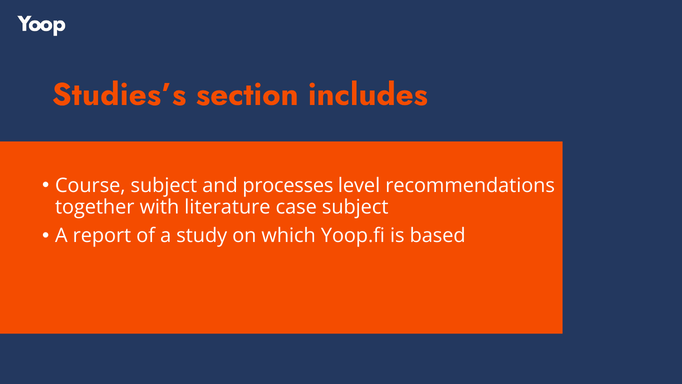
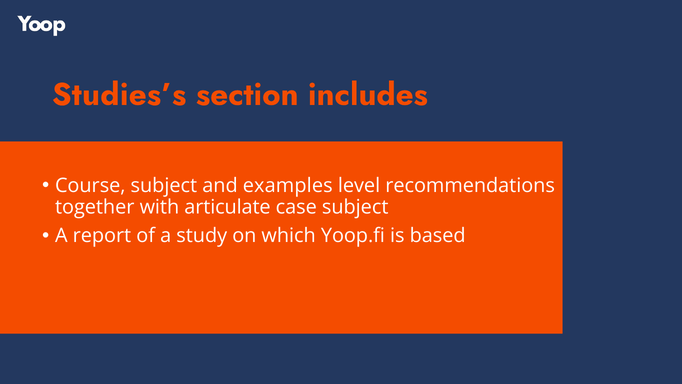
processes: processes -> examples
literature: literature -> articulate
